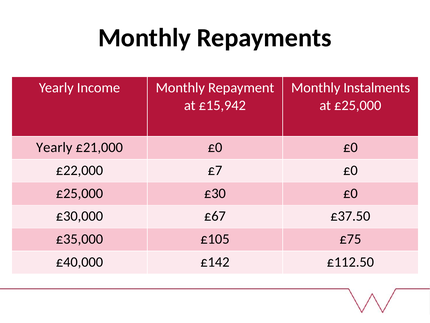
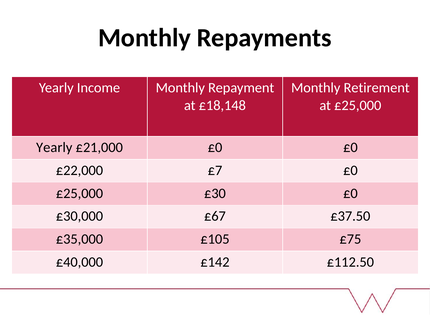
Instalments: Instalments -> Retirement
£15,942: £15,942 -> £18,148
